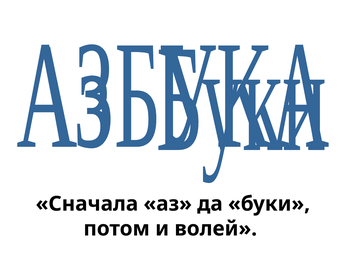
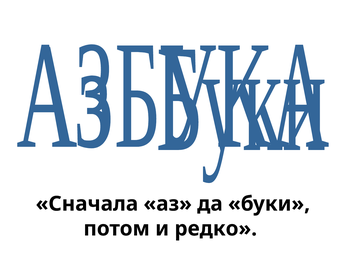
волей: волей -> редко
